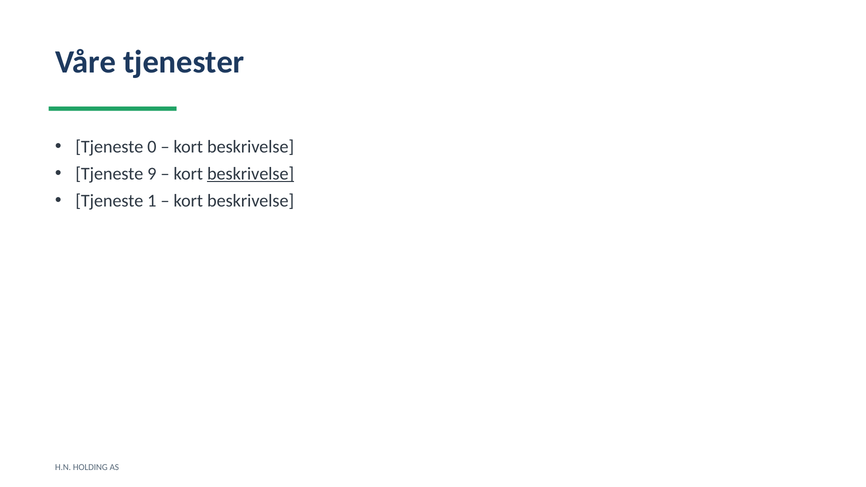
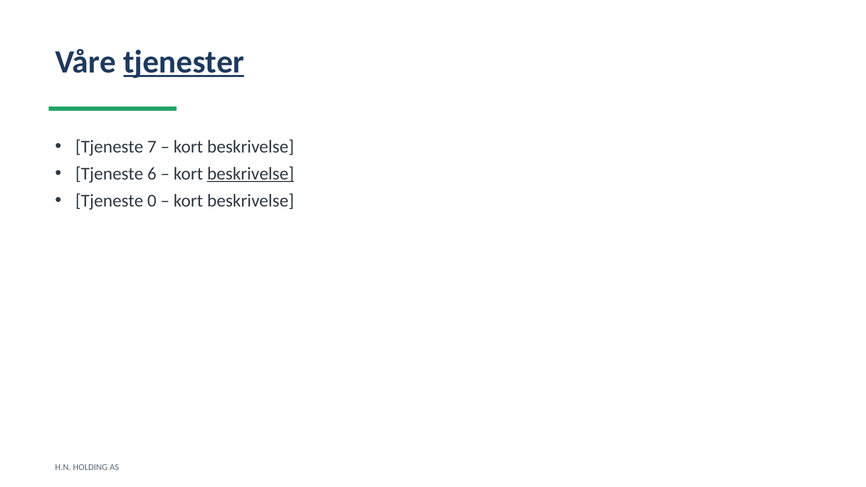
tjenester underline: none -> present
0: 0 -> 7
9: 9 -> 6
1: 1 -> 0
